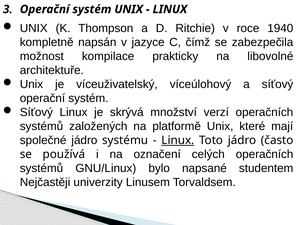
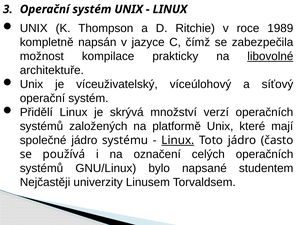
1940: 1940 -> 1989
libovolné underline: none -> present
Síťový at (36, 112): Síťový -> Přidělí
